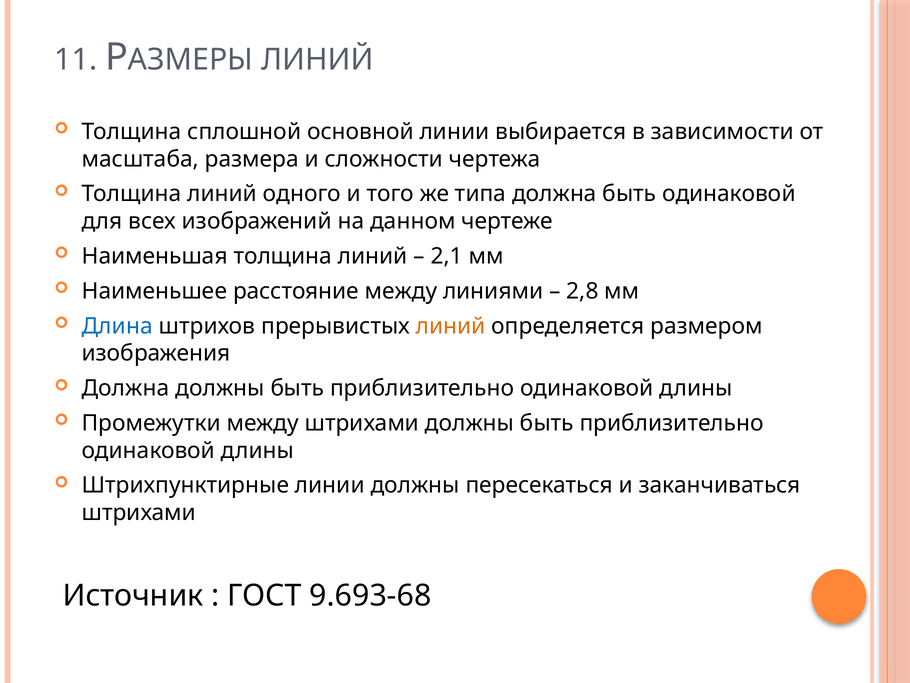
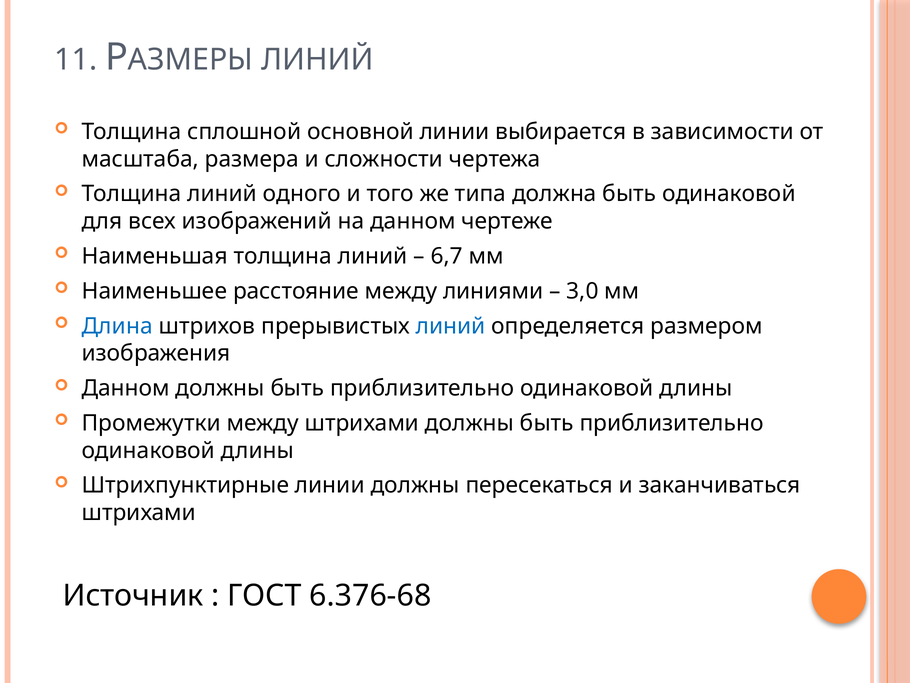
2,1: 2,1 -> 6,7
2,8: 2,8 -> 3,0
линий at (451, 326) colour: orange -> blue
Должна at (126, 388): Должна -> Данном
9.693-68: 9.693-68 -> 6.376-68
